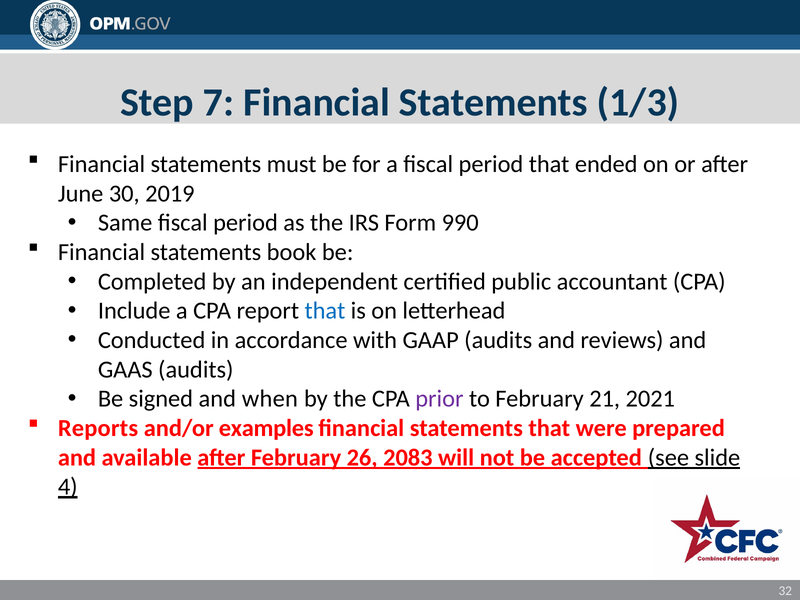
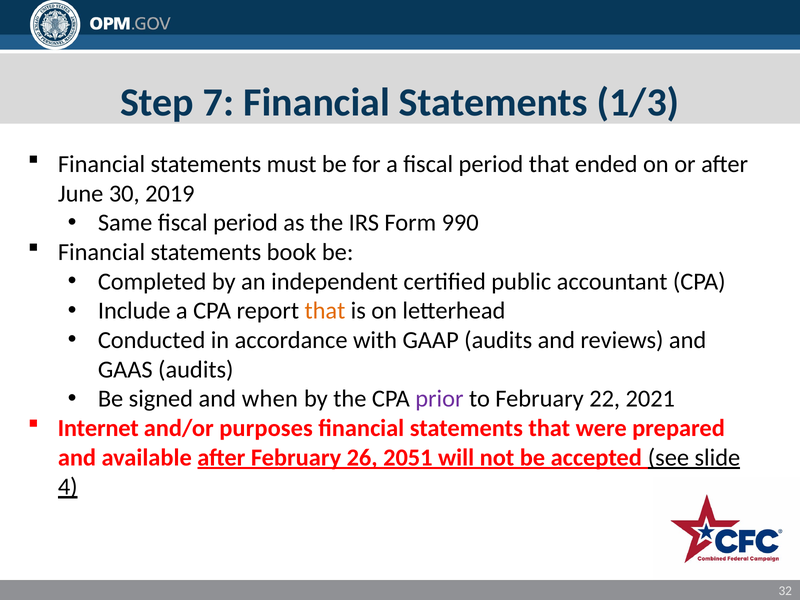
that at (325, 311) colour: blue -> orange
21: 21 -> 22
Reports: Reports -> Internet
examples: examples -> purposes
2083: 2083 -> 2051
